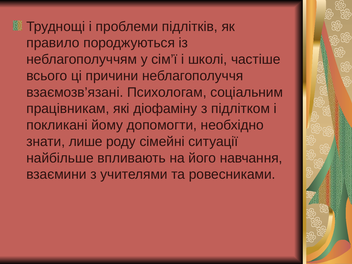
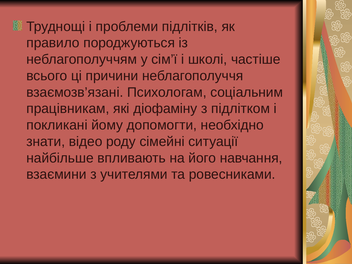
лише: лише -> відео
